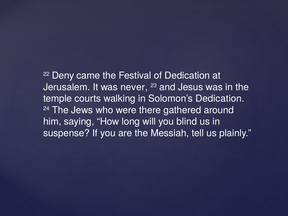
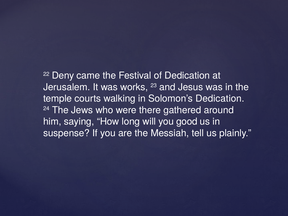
never: never -> works
blind: blind -> good
